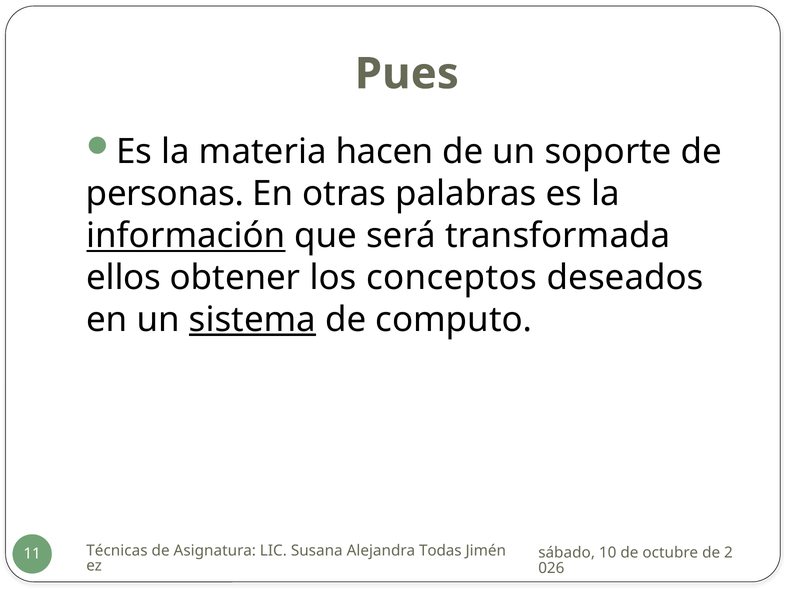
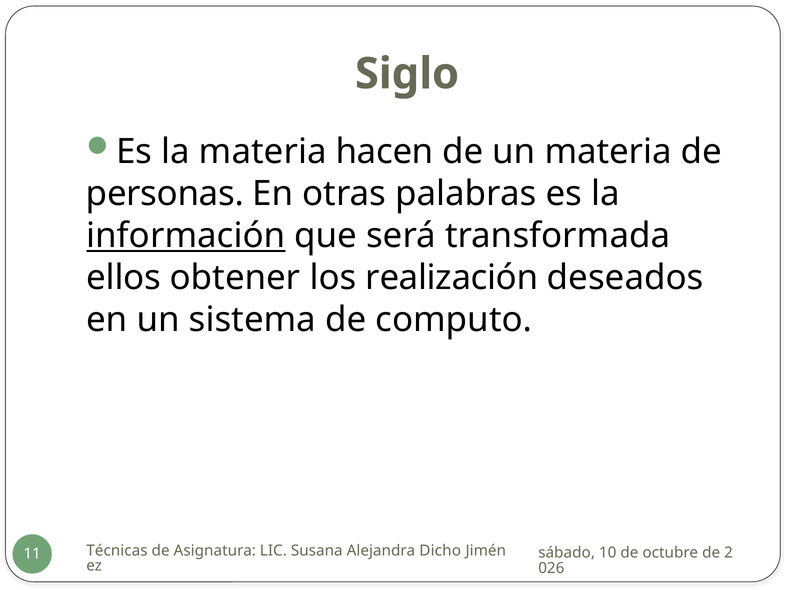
Pues: Pues -> Siglo
un soporte: soporte -> materia
conceptos: conceptos -> realización
sistema underline: present -> none
Todas: Todas -> Dicho
